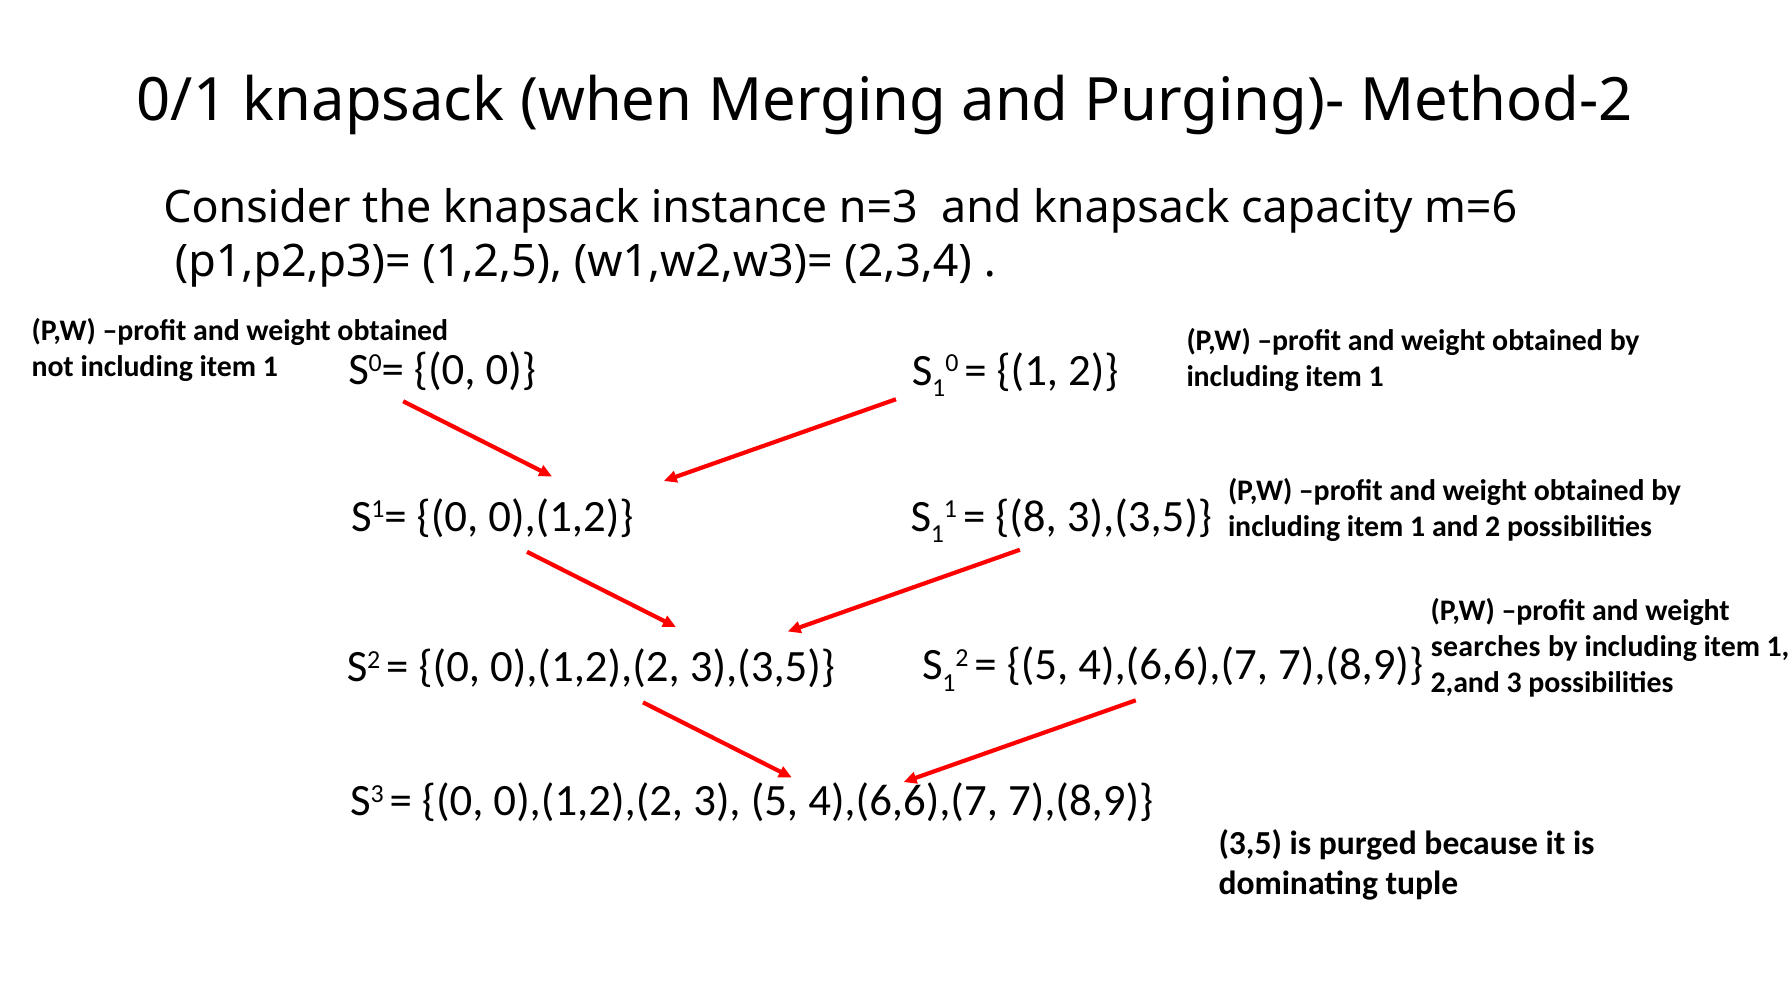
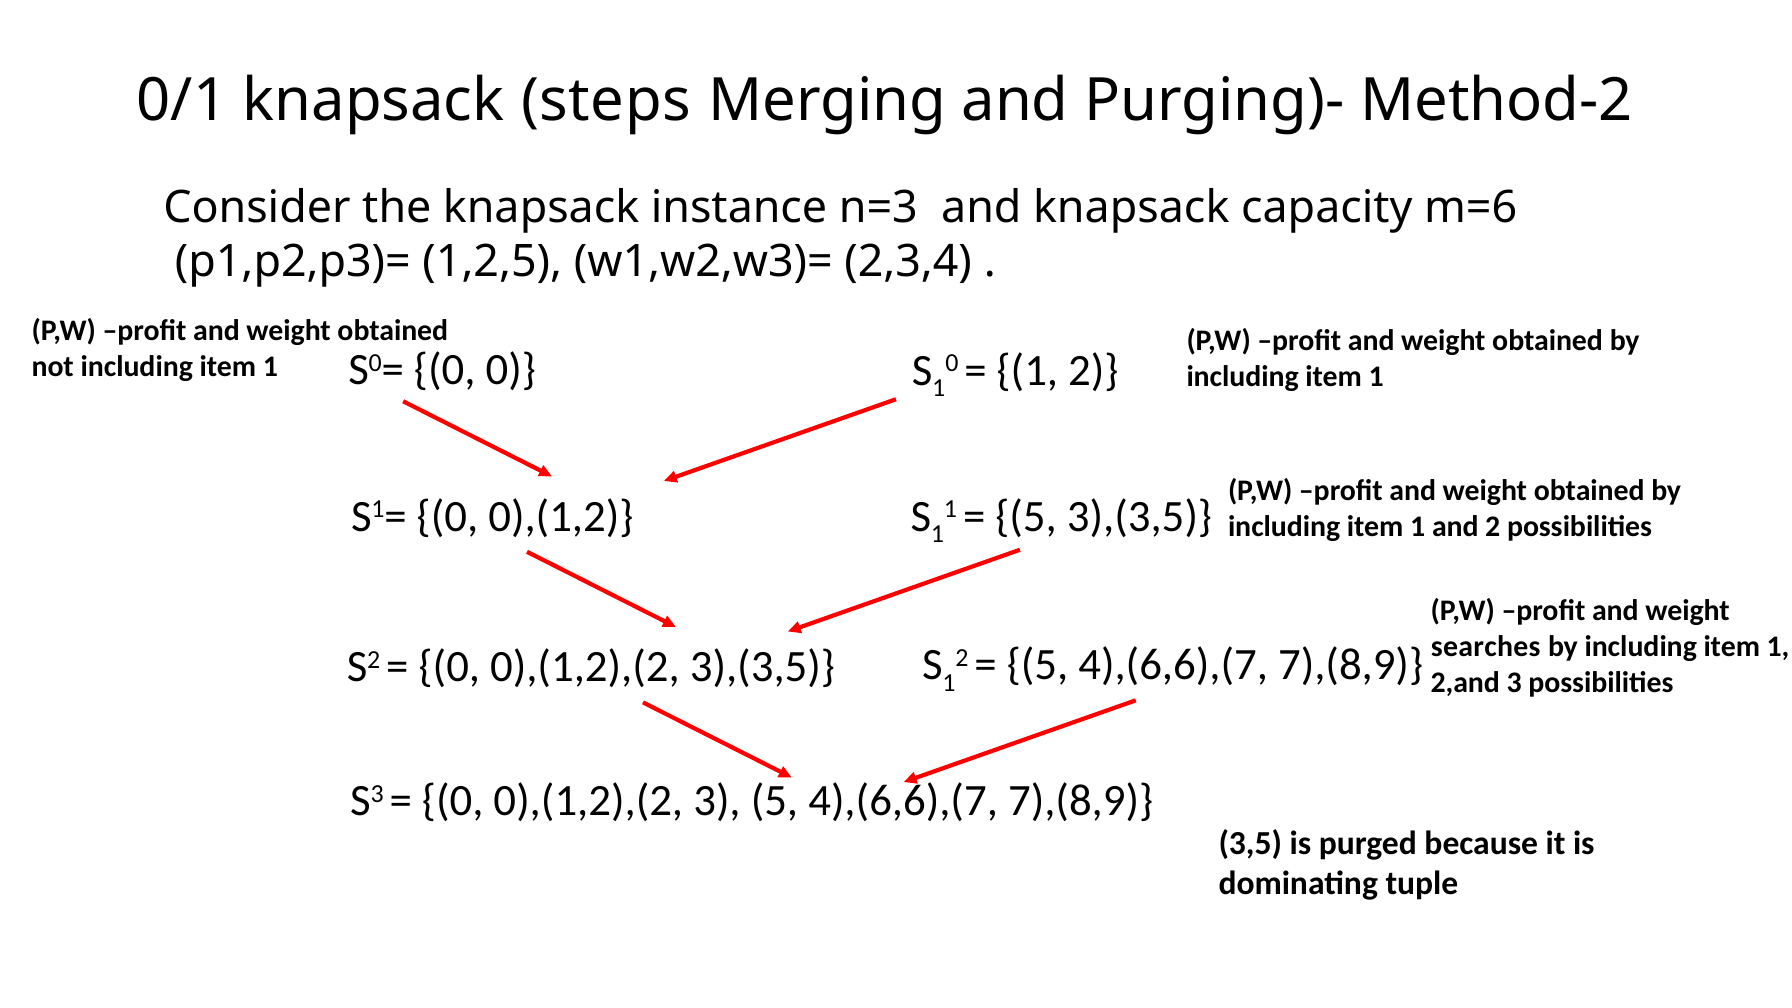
when: when -> steps
8 at (1026, 517): 8 -> 5
